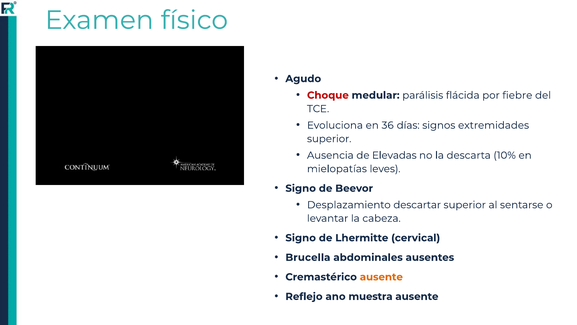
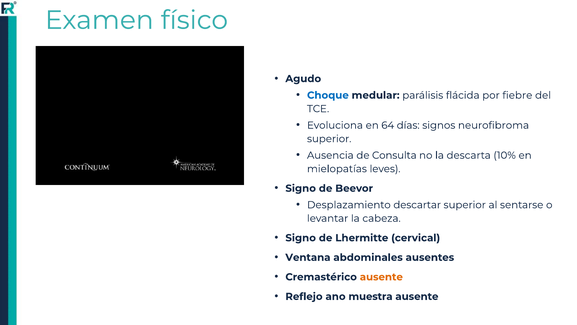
Choque colour: red -> blue
36: 36 -> 64
extremidades: extremidades -> neurofibroma
Elevadas: Elevadas -> Consulta
Brucella: Brucella -> Ventana
